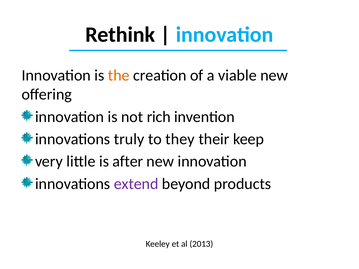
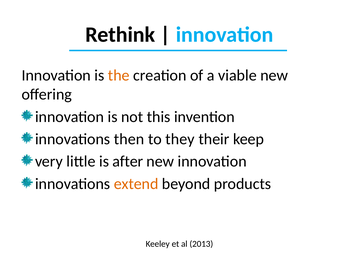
rich: rich -> this
truly: truly -> then
extend colour: purple -> orange
